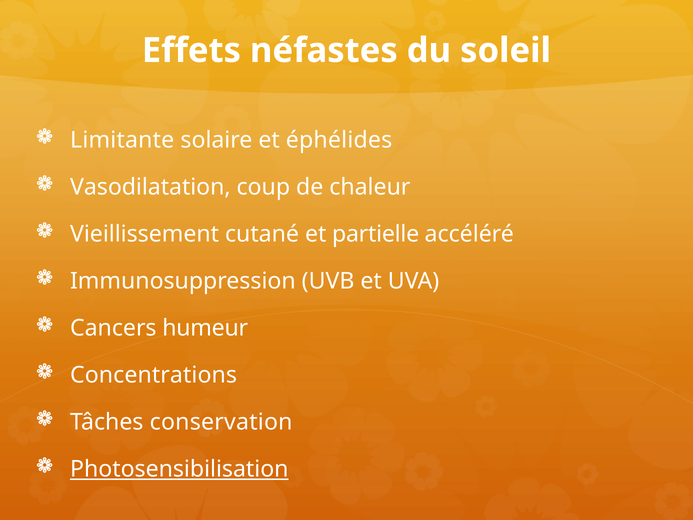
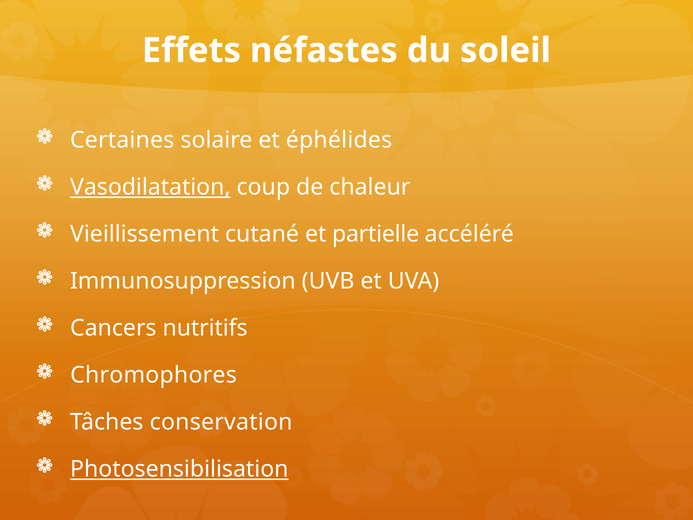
Limitante: Limitante -> Certaines
Vasodilatation underline: none -> present
humeur: humeur -> nutritifs
Concentrations: Concentrations -> Chromophores
